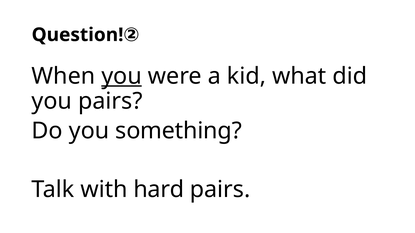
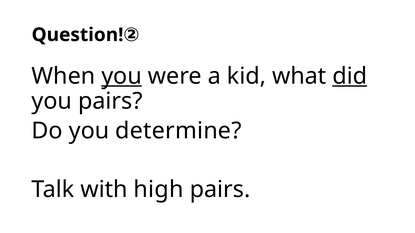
did underline: none -> present
something: something -> determine
hard: hard -> high
